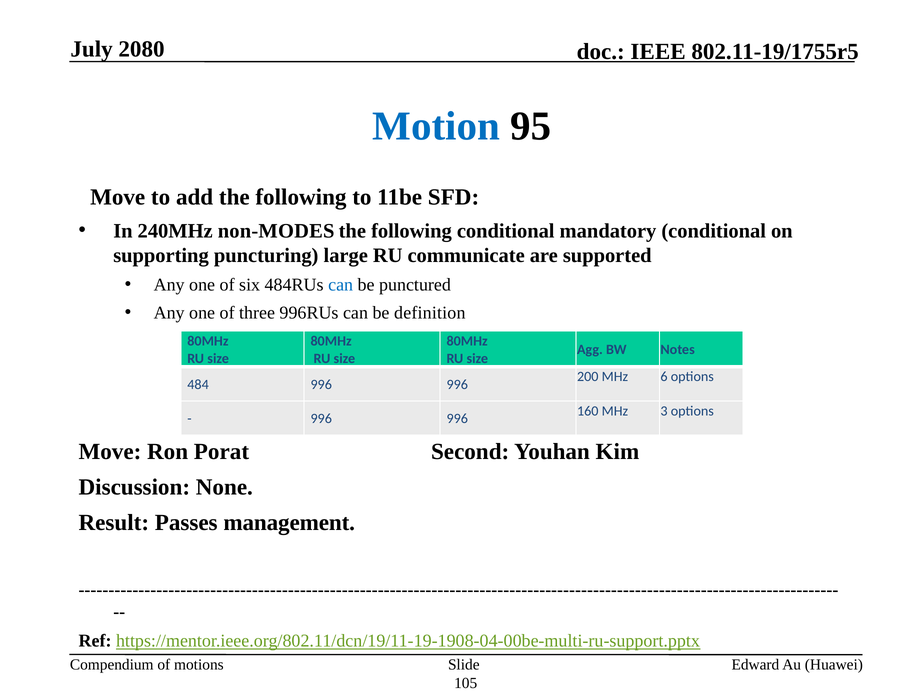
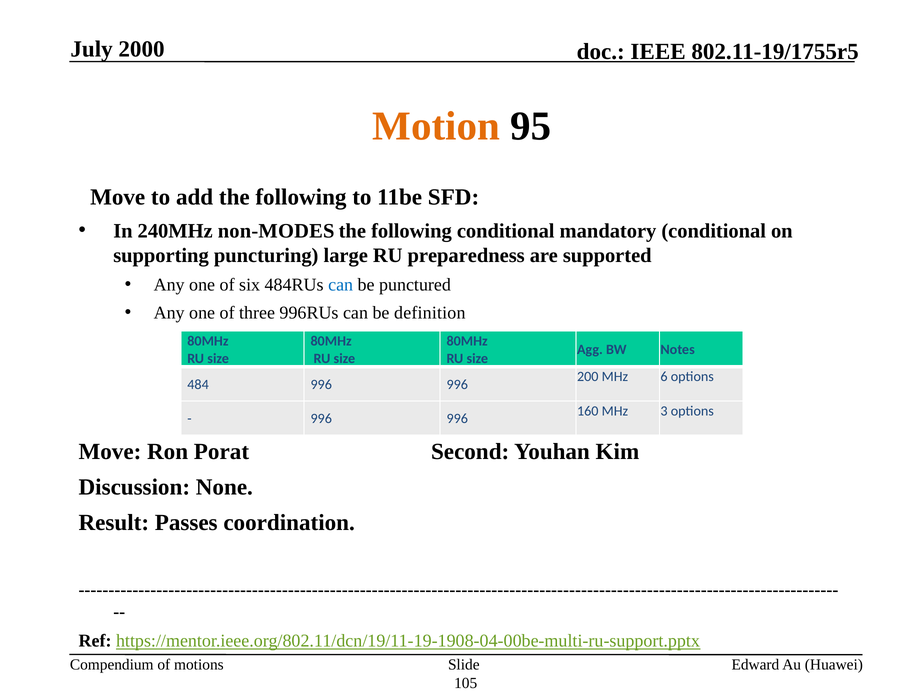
2080: 2080 -> 2000
Motion colour: blue -> orange
communicate: communicate -> preparedness
management: management -> coordination
